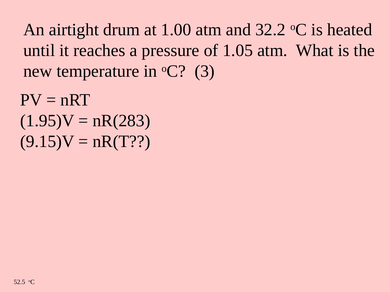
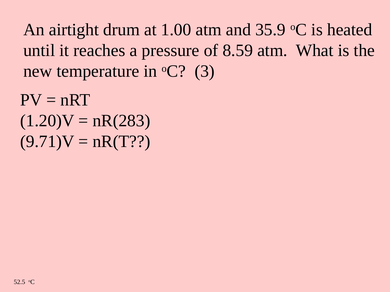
32.2: 32.2 -> 35.9
1.05: 1.05 -> 8.59
1.95)V: 1.95)V -> 1.20)V
9.15)V: 9.15)V -> 9.71)V
